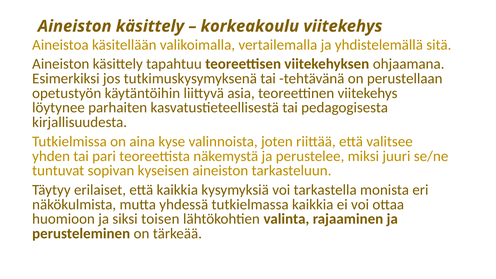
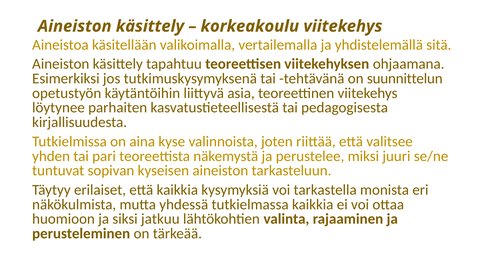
perustellaan: perustellaan -> suunnittelun
toisen: toisen -> jatkuu
